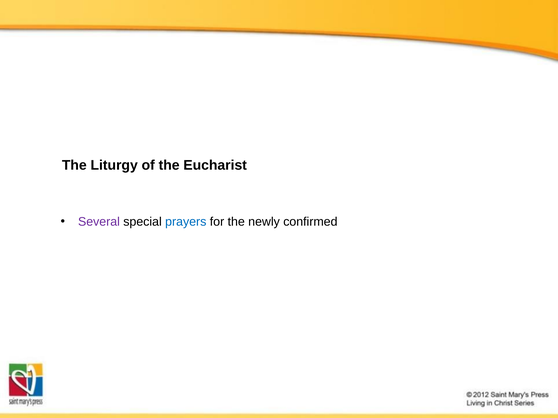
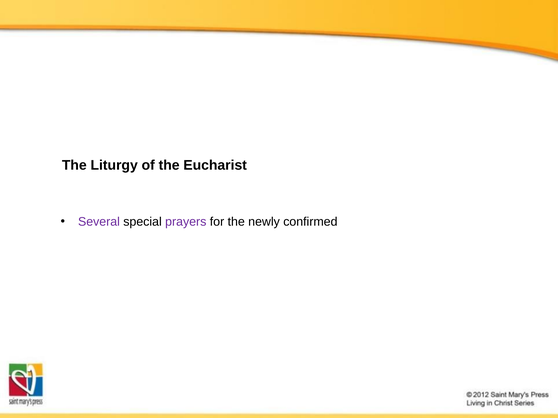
prayers colour: blue -> purple
